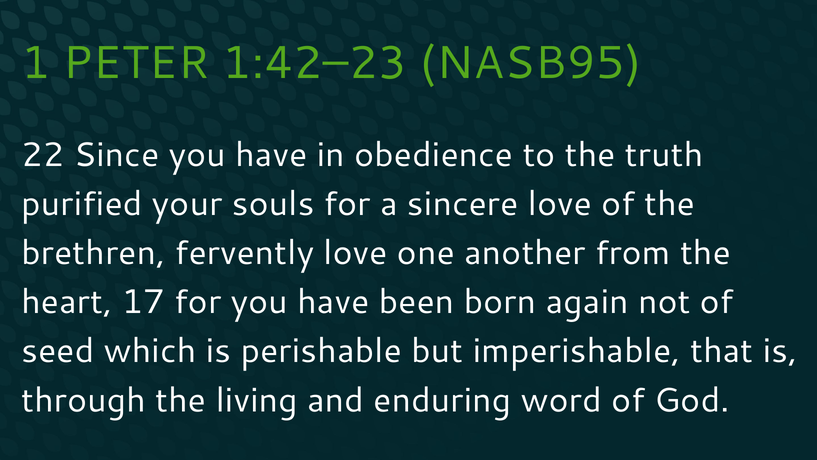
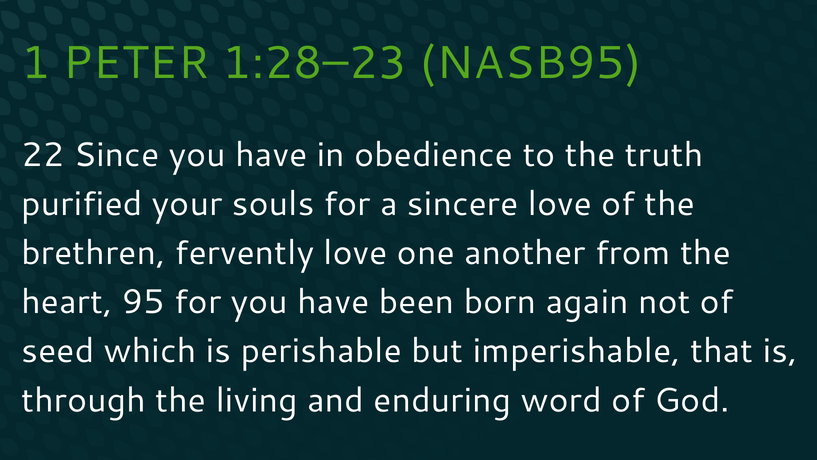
1:42–23: 1:42–23 -> 1:28–23
17: 17 -> 95
